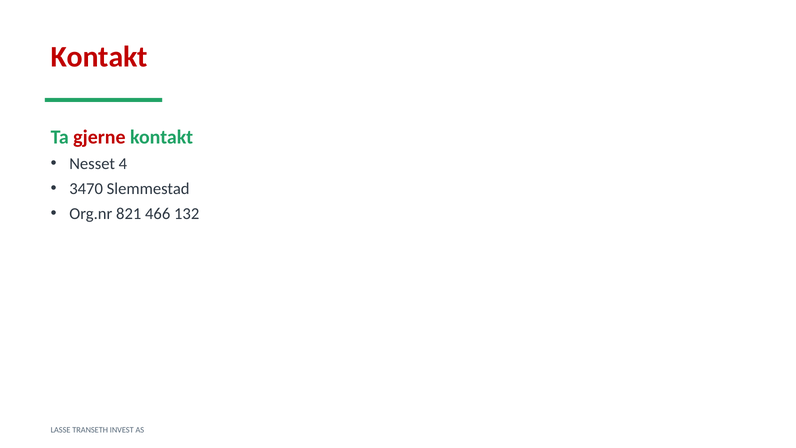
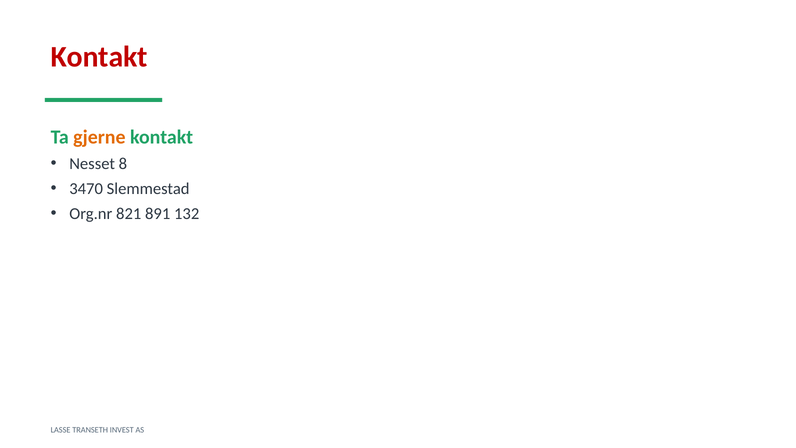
gjerne colour: red -> orange
4: 4 -> 8
466: 466 -> 891
